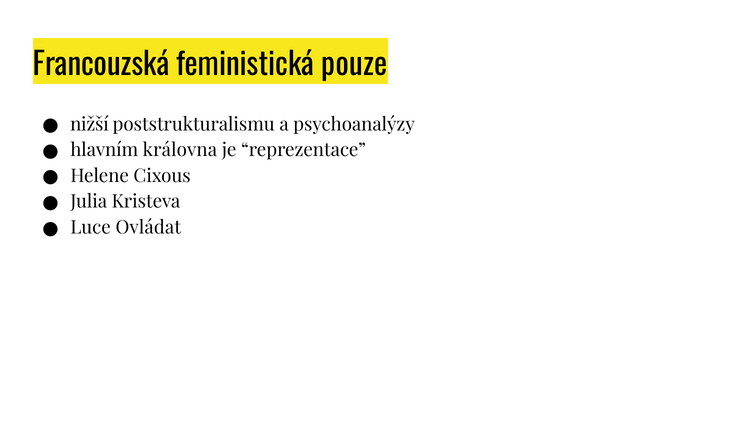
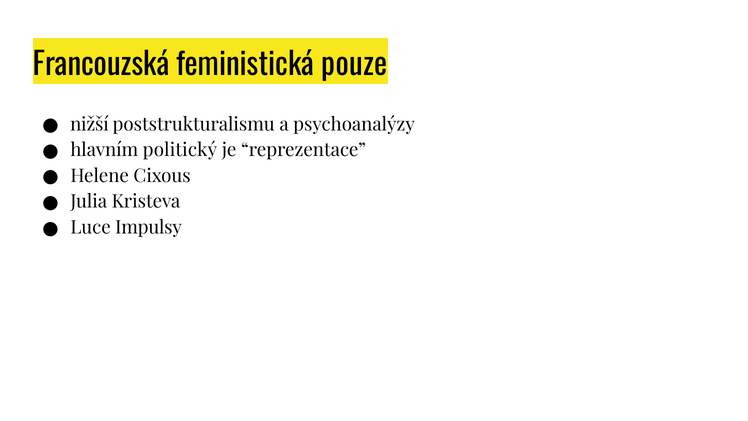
královna: královna -> politický
Ovládat: Ovládat -> Impulsy
